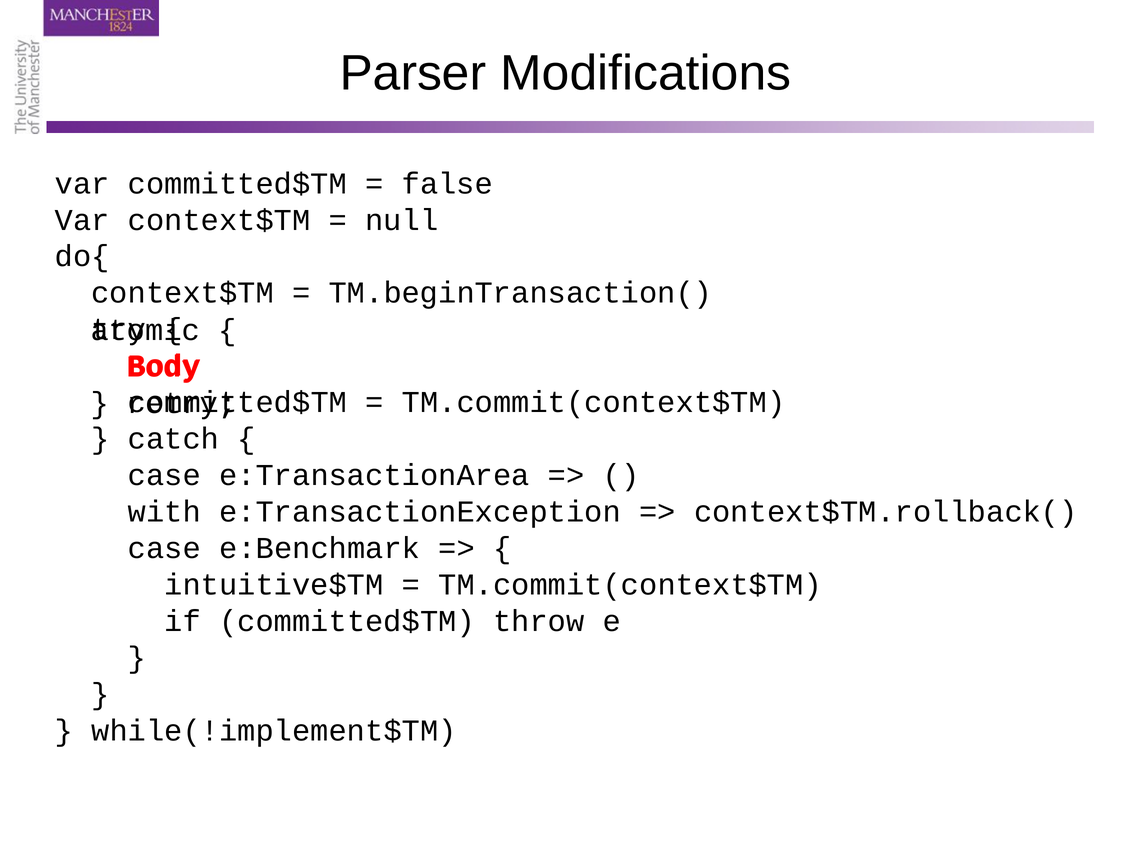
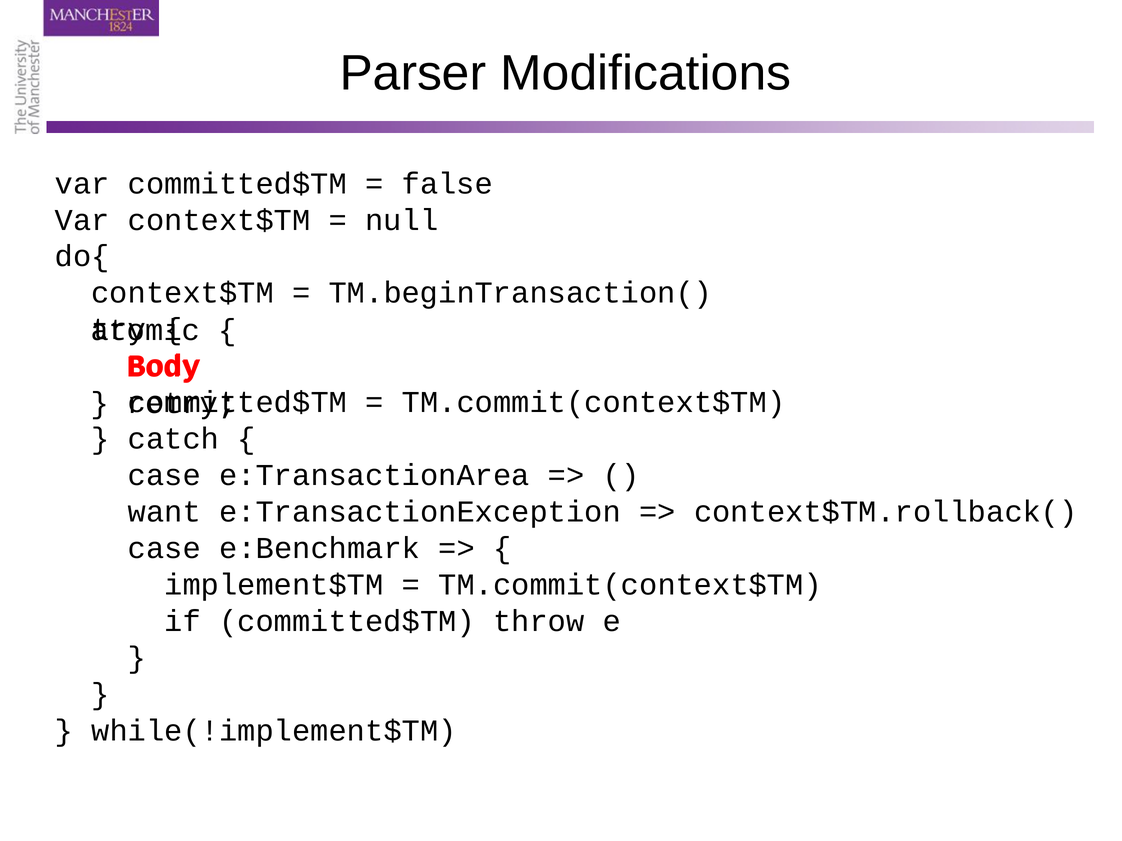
with: with -> want
intuitive$TM: intuitive$TM -> implement$TM
